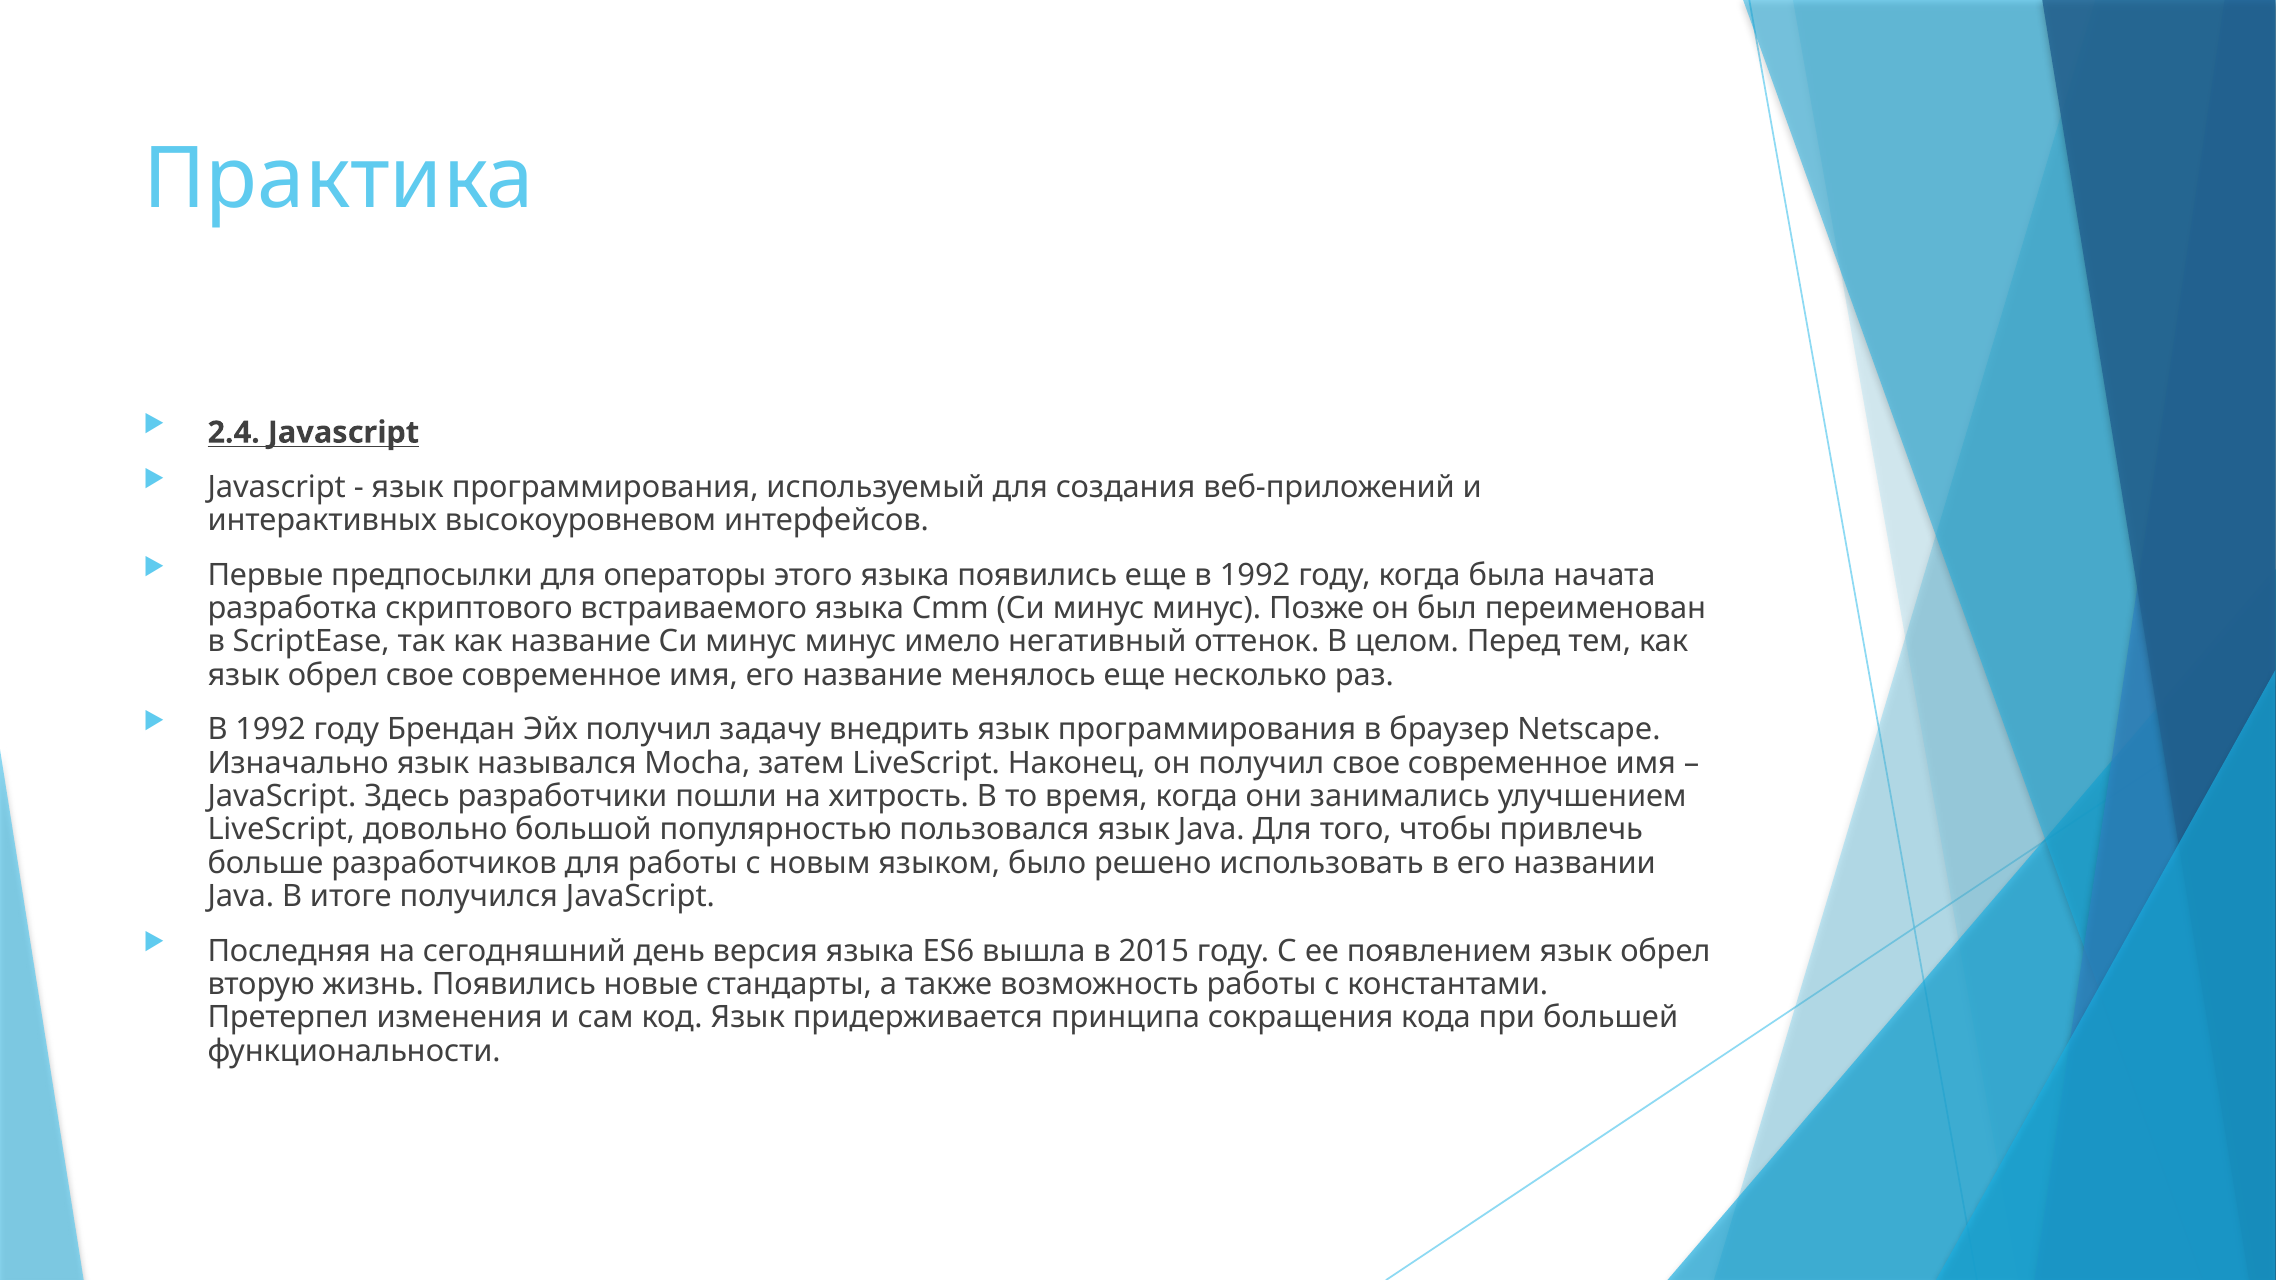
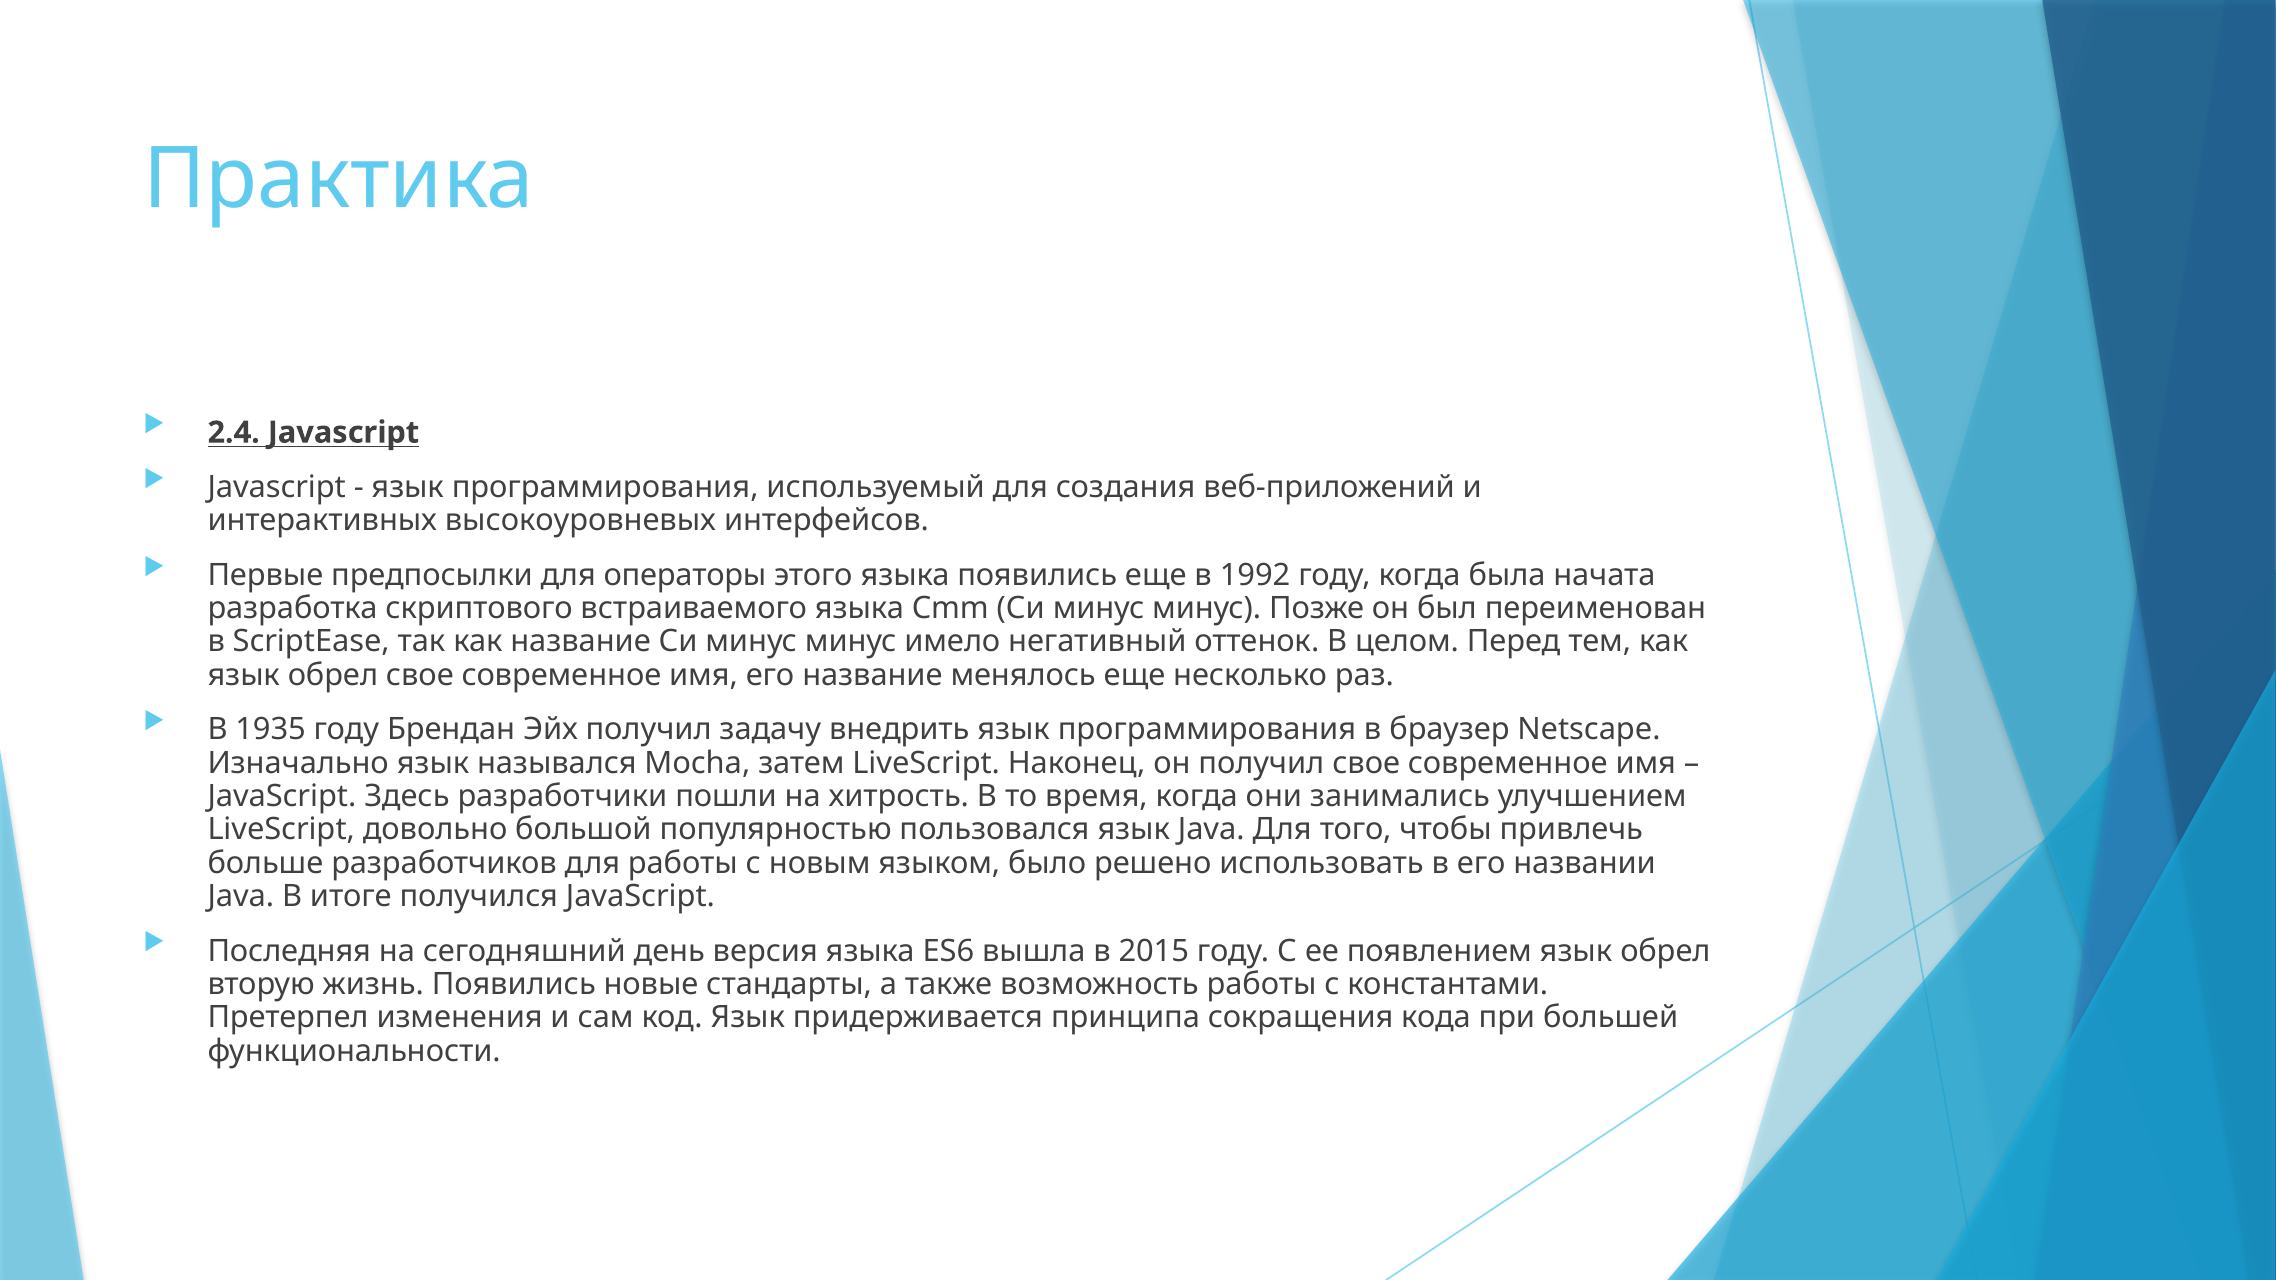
высокоуровневом: высокоуровневом -> высокоуровневых
1992 at (271, 730): 1992 -> 1935
